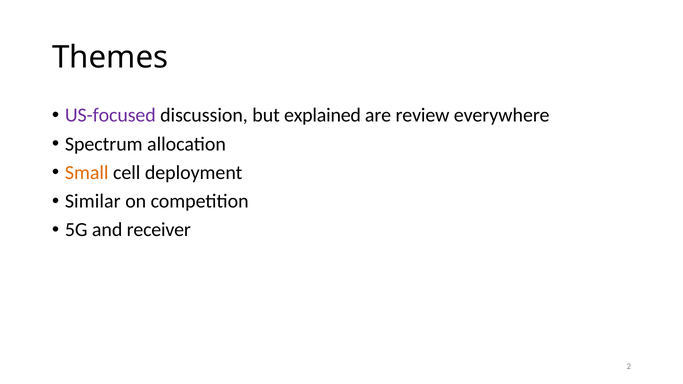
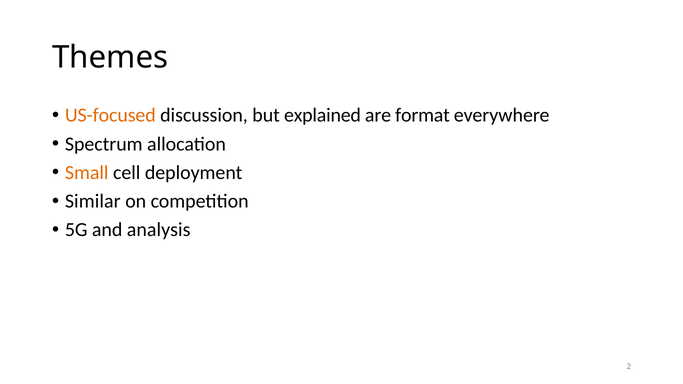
US-focused colour: purple -> orange
review: review -> format
receiver: receiver -> analysis
